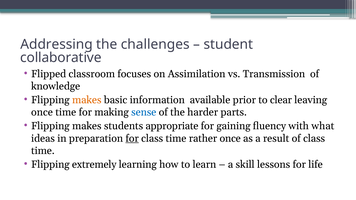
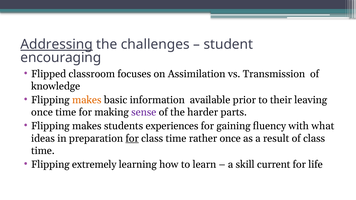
Addressing underline: none -> present
collaborative: collaborative -> encouraging
clear: clear -> their
sense colour: blue -> purple
appropriate: appropriate -> experiences
lessons: lessons -> current
